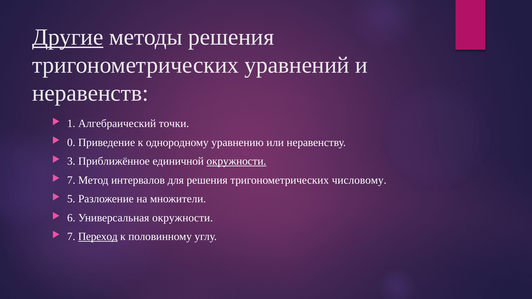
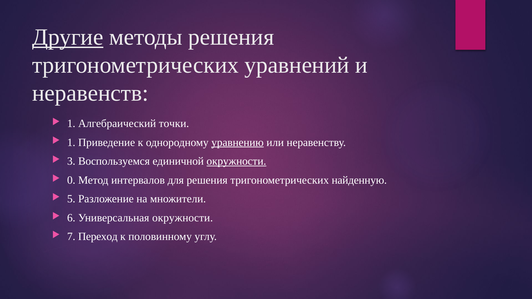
0 at (71, 142): 0 -> 1
уравнению underline: none -> present
Приближённое: Приближённое -> Воспользуемся
7 at (71, 180): 7 -> 0
числовому: числовому -> найденную
Переход underline: present -> none
